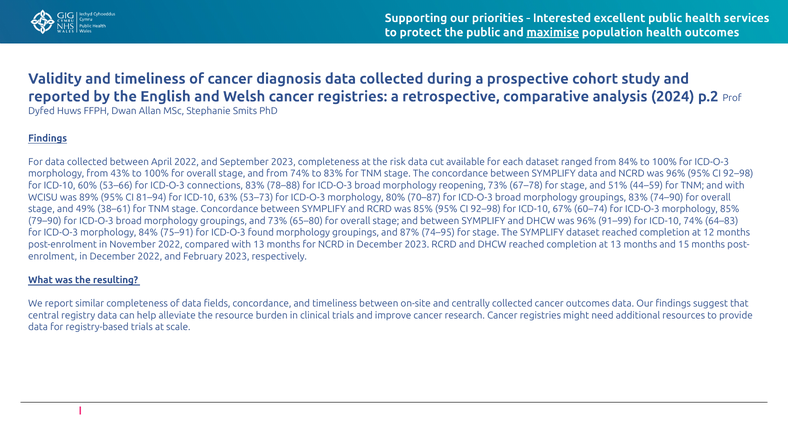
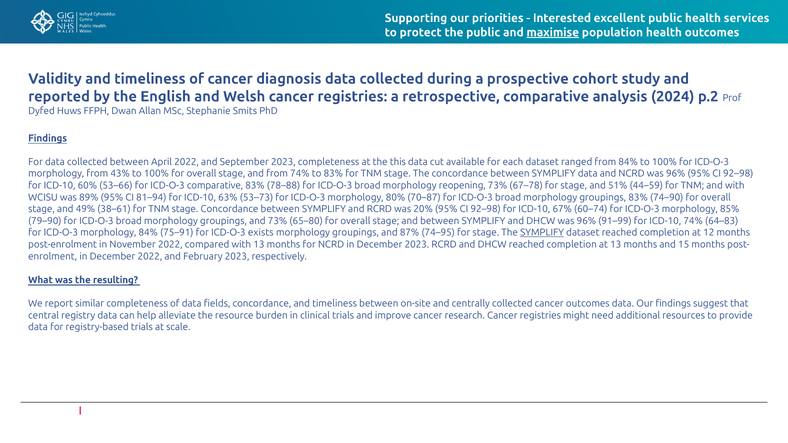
risk: risk -> this
ICD-O-3 connections: connections -> comparative
was 85%: 85% -> 20%
found: found -> exists
SYMPLIFY at (542, 233) underline: none -> present
